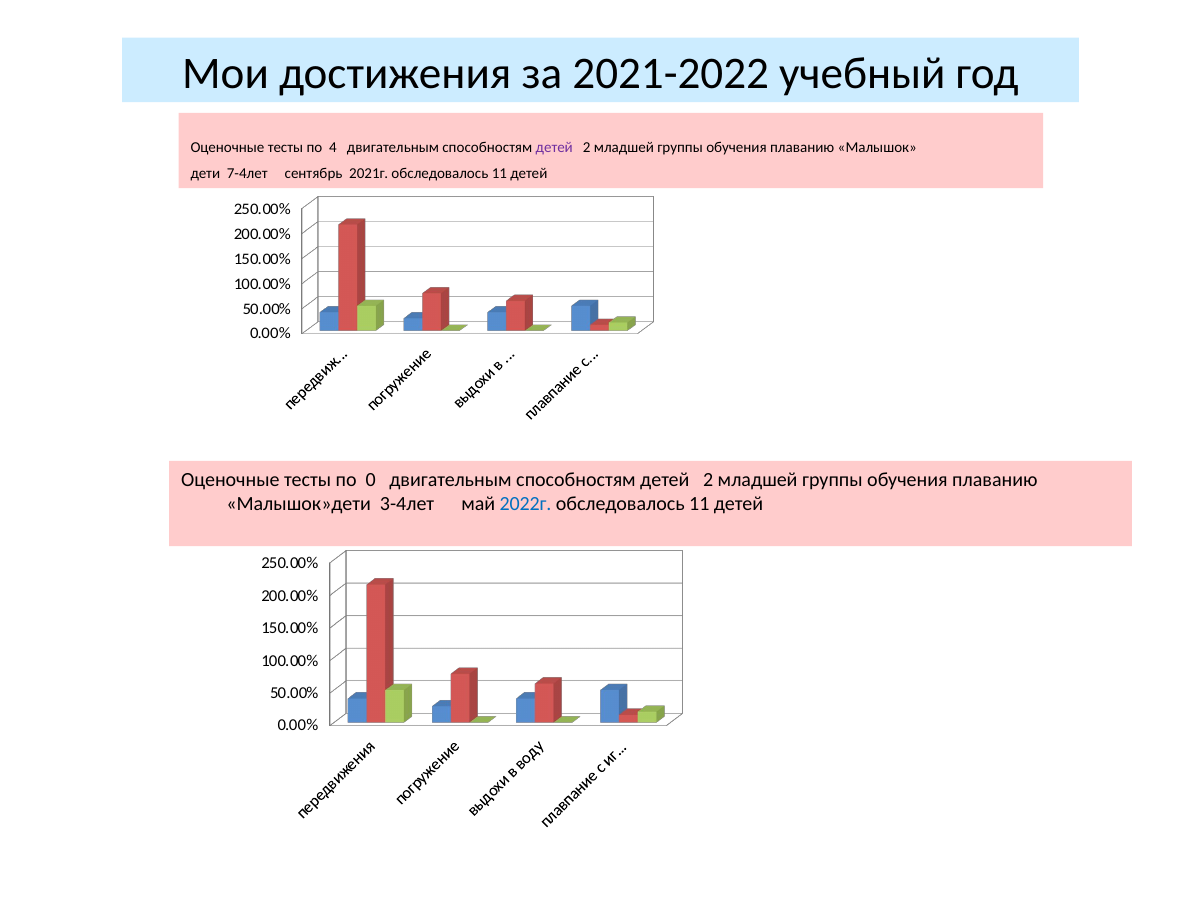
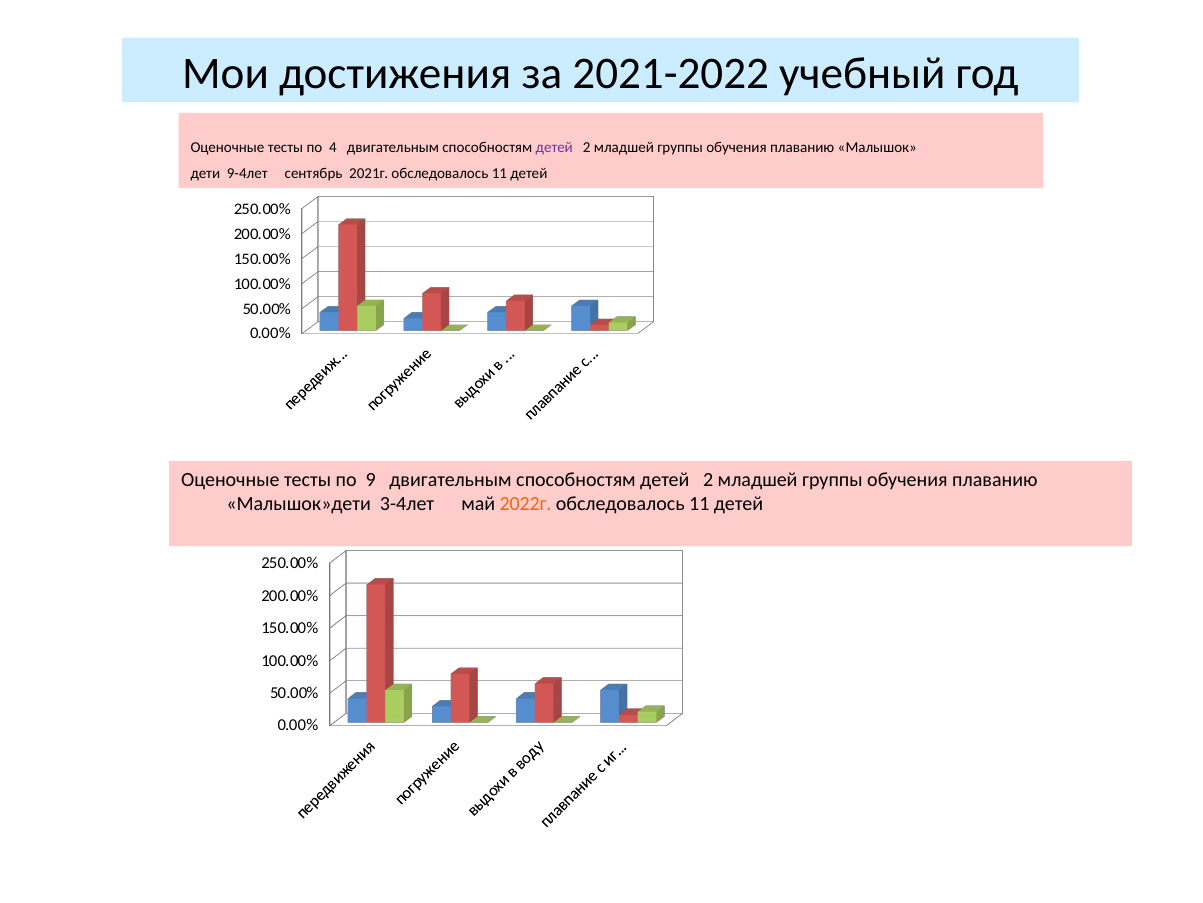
7-4лет: 7-4лет -> 9-4лет
0: 0 -> 9
2022г colour: blue -> orange
